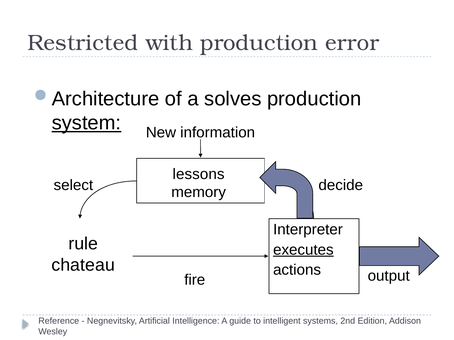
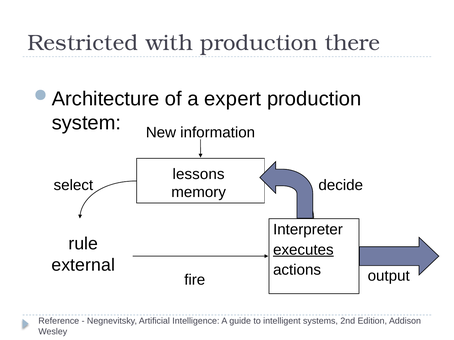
error: error -> there
solves: solves -> expert
system underline: present -> none
chateau: chateau -> external
